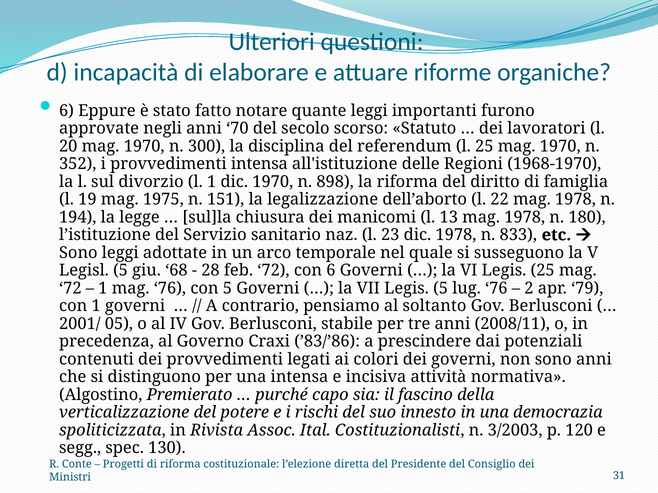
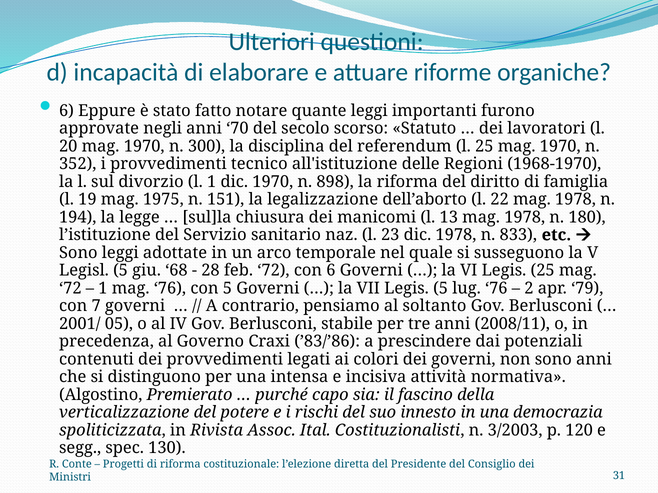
provvedimenti intensa: intensa -> tecnico
con 1: 1 -> 7
